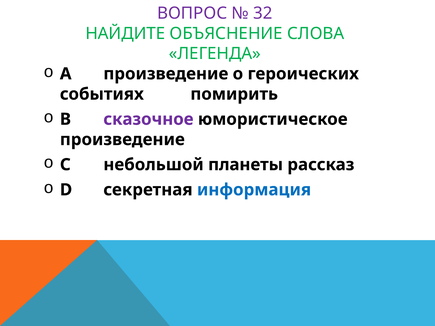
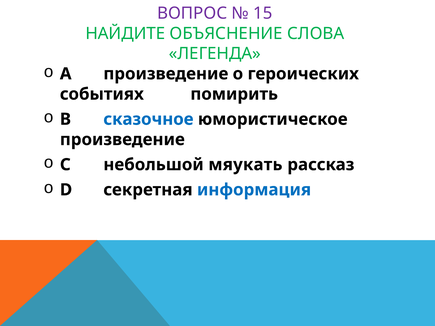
32: 32 -> 15
сказочное colour: purple -> blue
планеты: планеты -> мяукать
